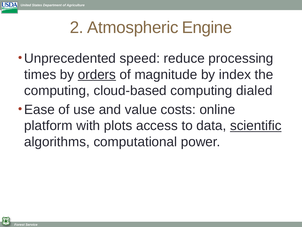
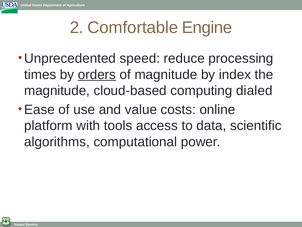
Atmospheric: Atmospheric -> Comfortable
computing at (57, 91): computing -> magnitude
plots: plots -> tools
scientific underline: present -> none
